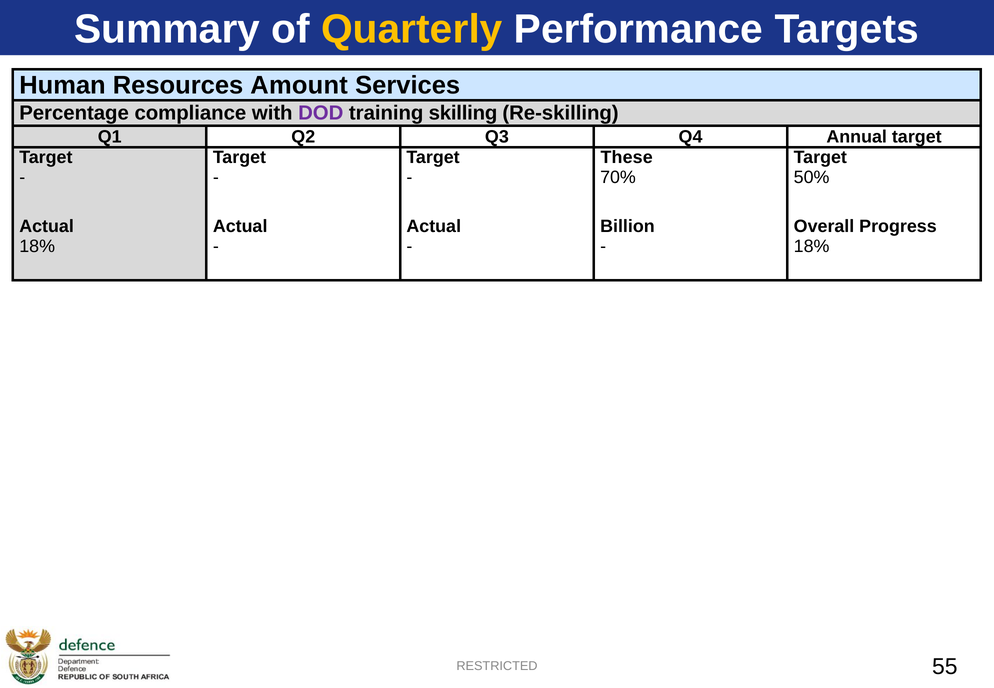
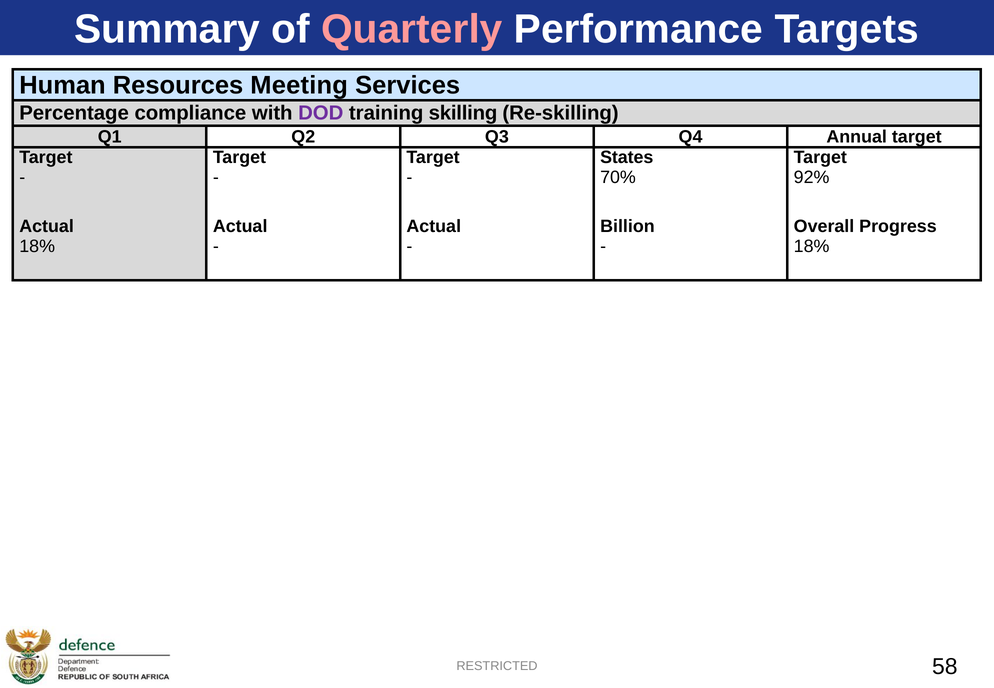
Quarterly colour: yellow -> pink
Amount: Amount -> Meeting
These: These -> States
50%: 50% -> 92%
55: 55 -> 58
